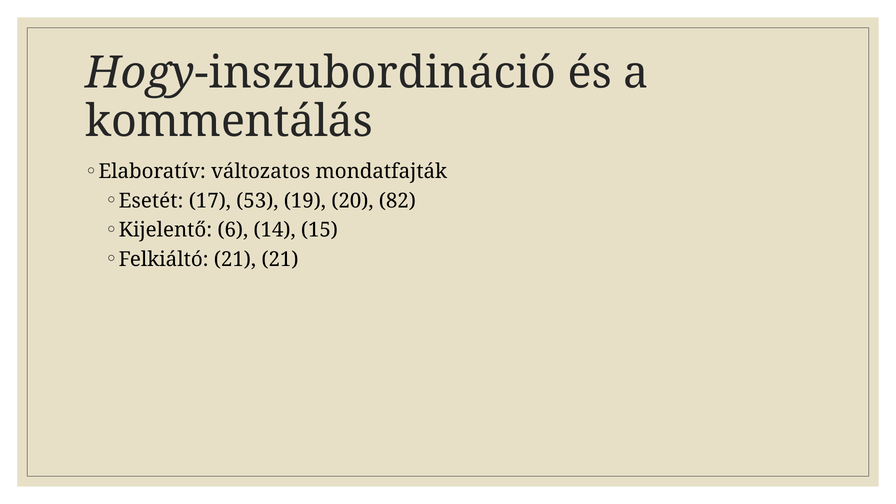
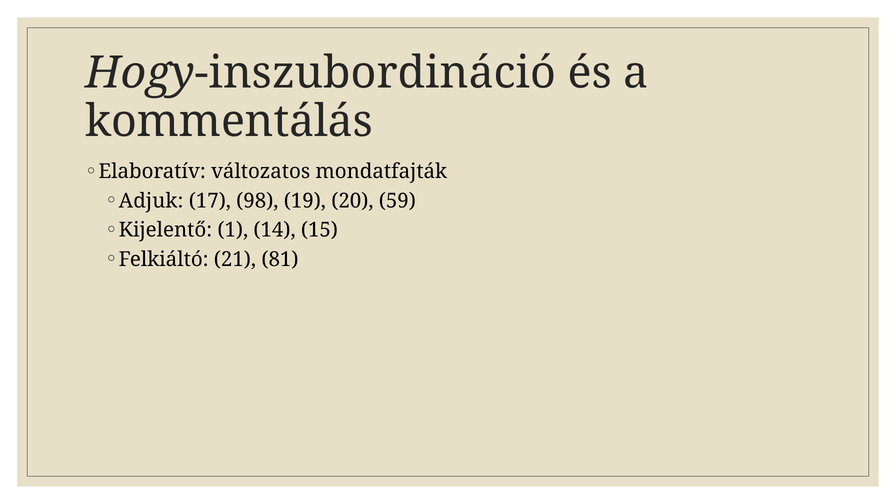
Esetét: Esetét -> Adjuk
53: 53 -> 98
82: 82 -> 59
6: 6 -> 1
21 21: 21 -> 81
